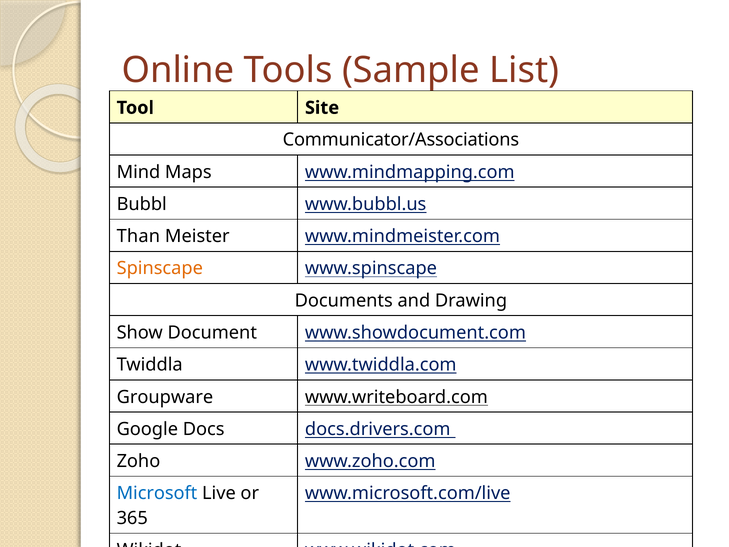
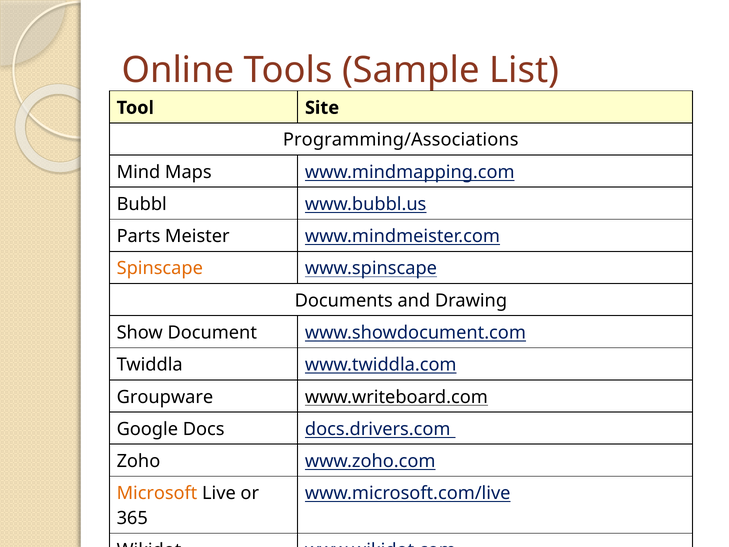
Communicator/Associations: Communicator/Associations -> Programming/Associations
Than: Than -> Parts
Microsoft colour: blue -> orange
